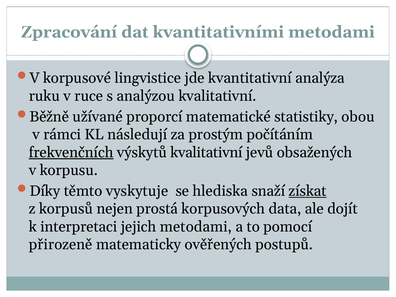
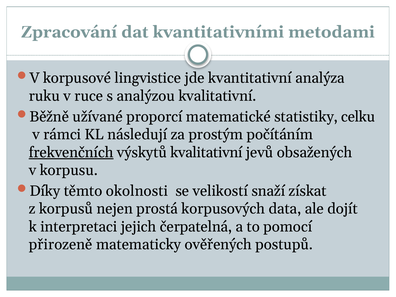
obou: obou -> celku
vyskytuje: vyskytuje -> okolnosti
hlediska: hlediska -> velikostí
získat underline: present -> none
jejich metodami: metodami -> čerpatelná
